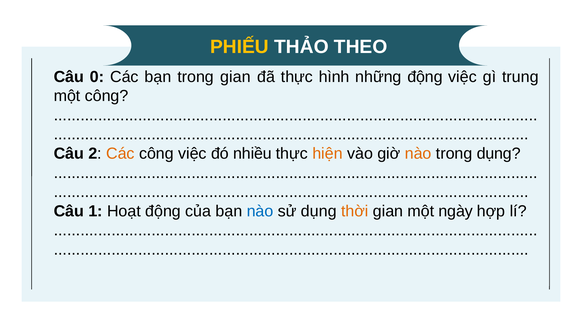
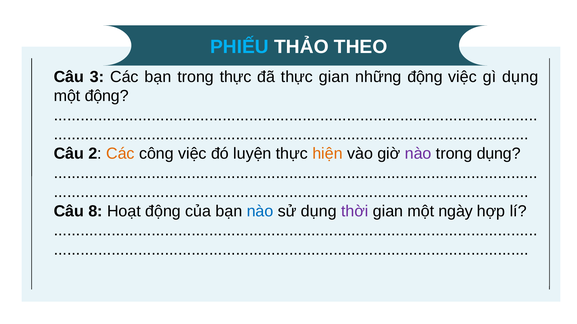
PHIẾU colour: yellow -> light blue
0: 0 -> 3
trong gian: gian -> thực
thực hình: hình -> gian
gì trung: trung -> dụng
một công: công -> động
nhiều: nhiều -> luyện
nào at (418, 154) colour: orange -> purple
1: 1 -> 8
thời colour: orange -> purple
